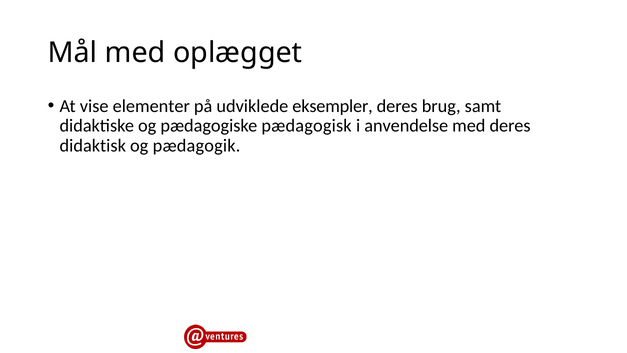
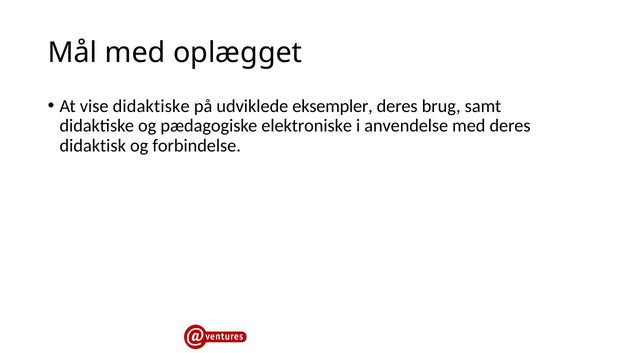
vise elementer: elementer -> didaktiske
pædagogisk: pædagogisk -> elektroniske
pædagogik: pædagogik -> forbindelse
